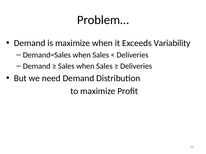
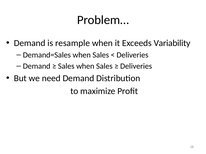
is maximize: maximize -> resample
